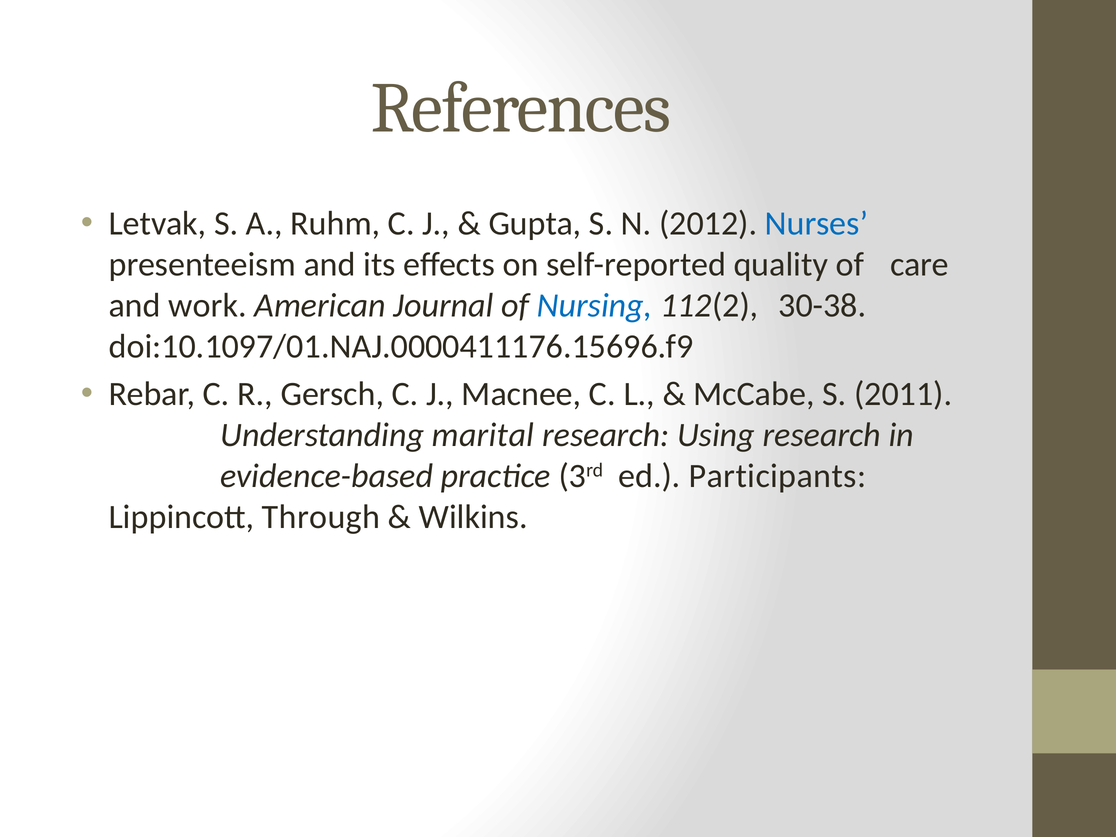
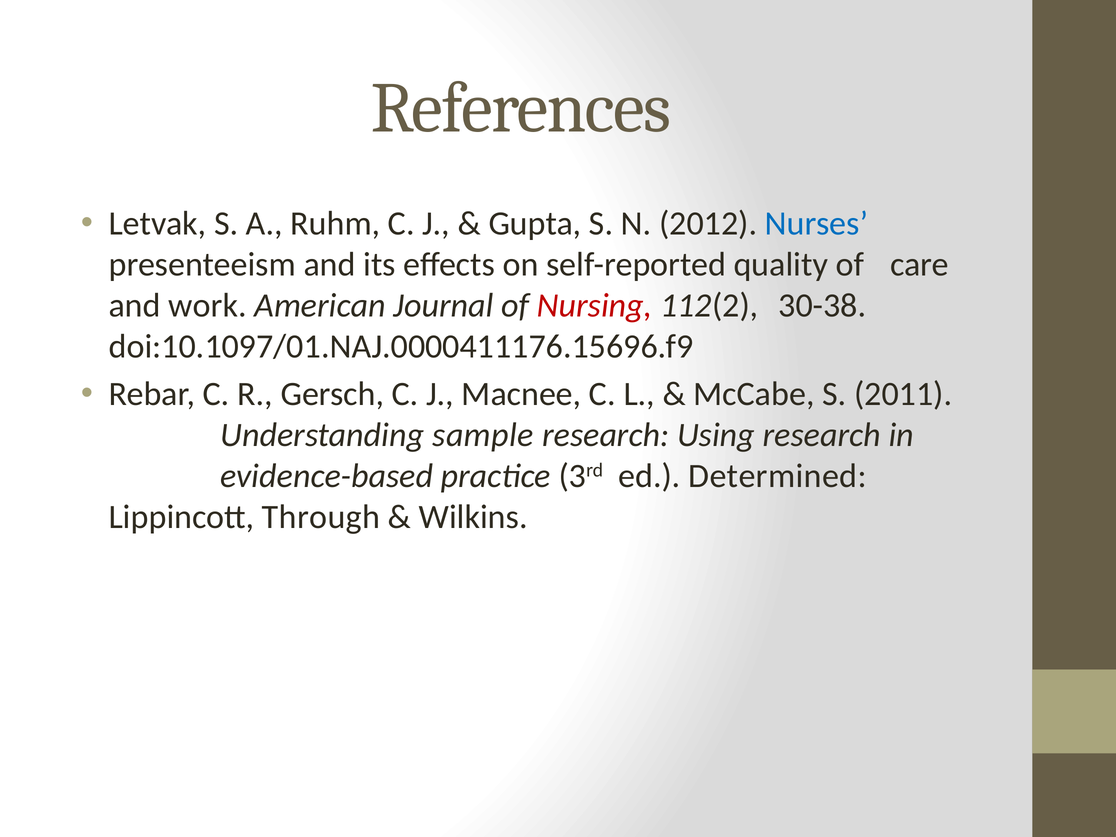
Nursing colour: blue -> red
marital: marital -> sample
Participants: Participants -> Determined
